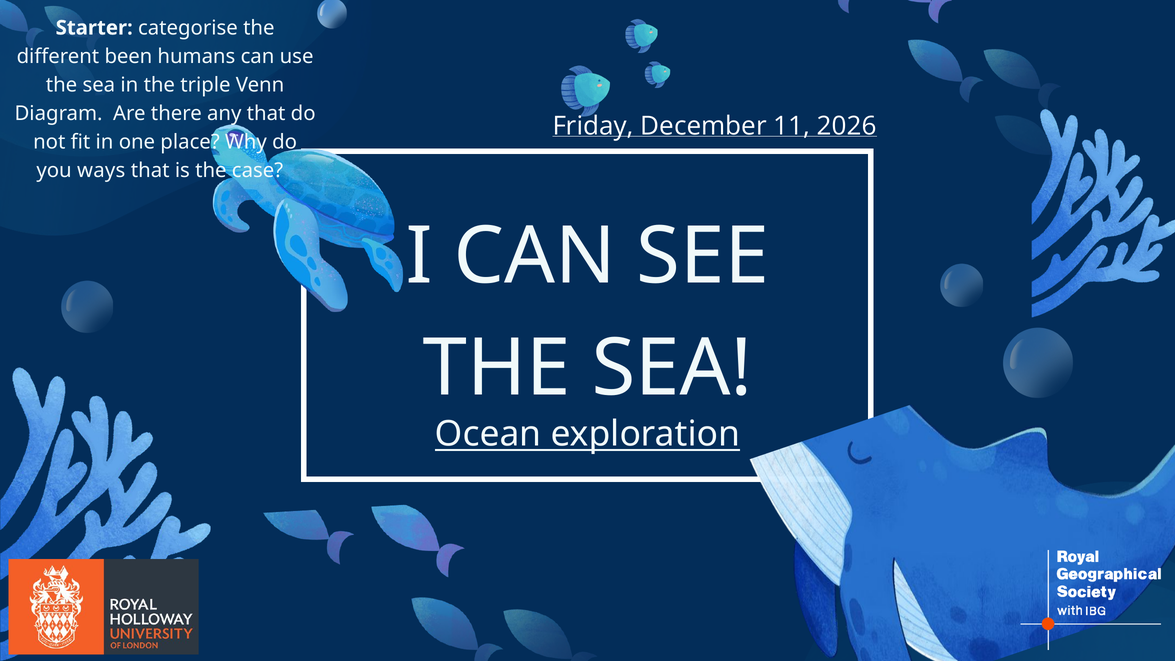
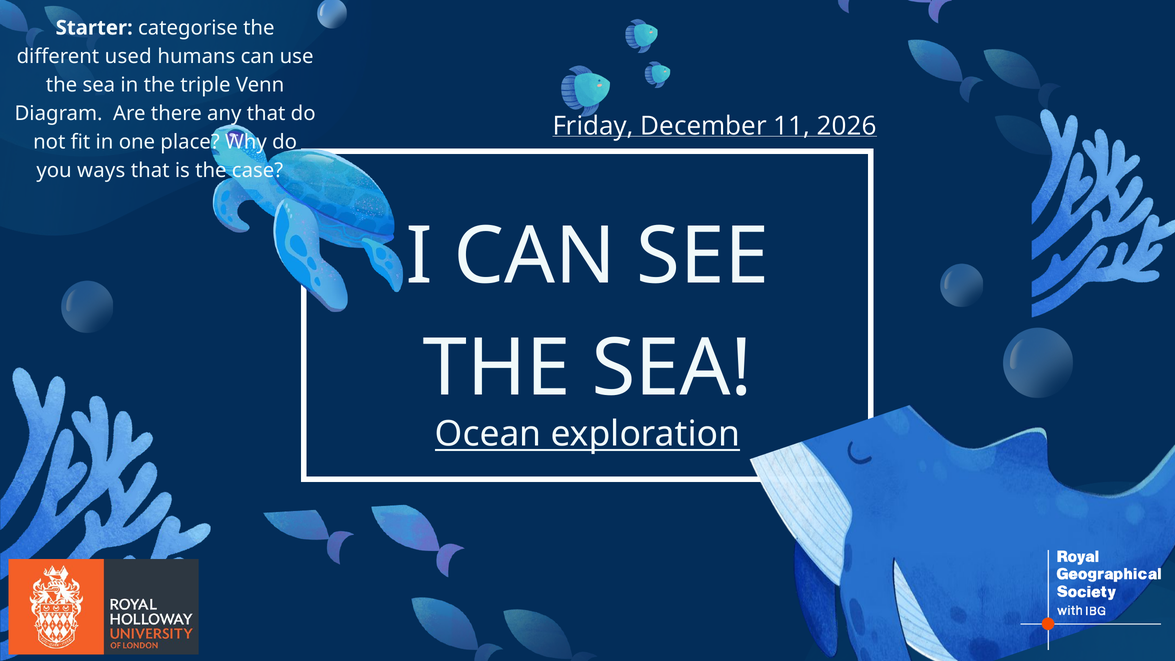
been: been -> used
